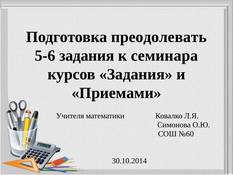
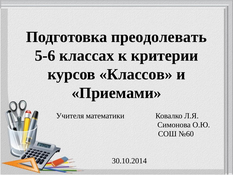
5-6 задания: задания -> классах
семинара: семинара -> критерии
курсов Задания: Задания -> Классов
